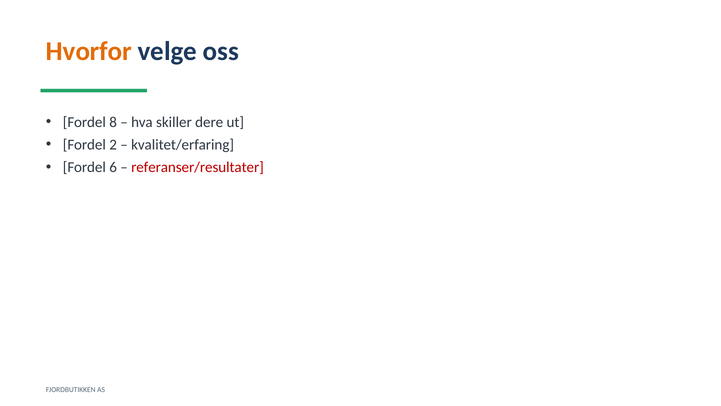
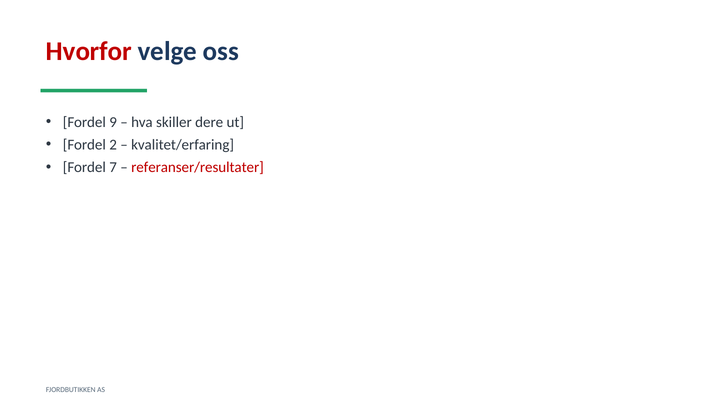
Hvorfor colour: orange -> red
8: 8 -> 9
6: 6 -> 7
